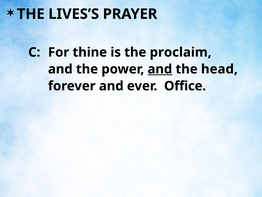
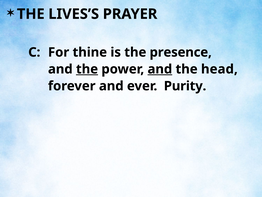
proclaim: proclaim -> presence
the at (87, 69) underline: none -> present
Office: Office -> Purity
